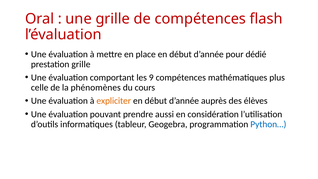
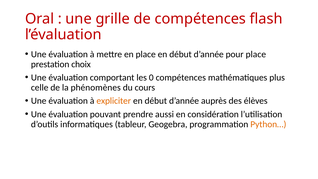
pour dédié: dédié -> place
prestation grille: grille -> choix
9: 9 -> 0
Python… colour: blue -> orange
